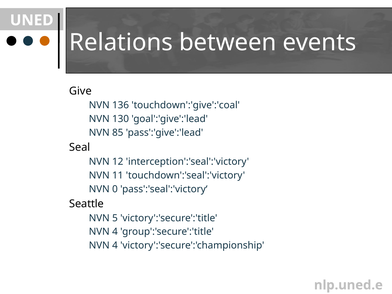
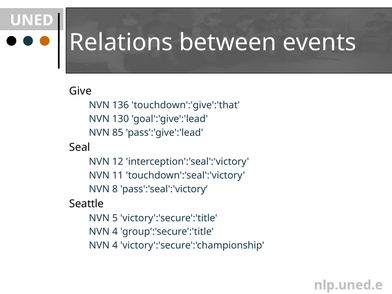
touchdown':'give':'coal: touchdown':'give':'coal -> touchdown':'give':'that
0: 0 -> 8
